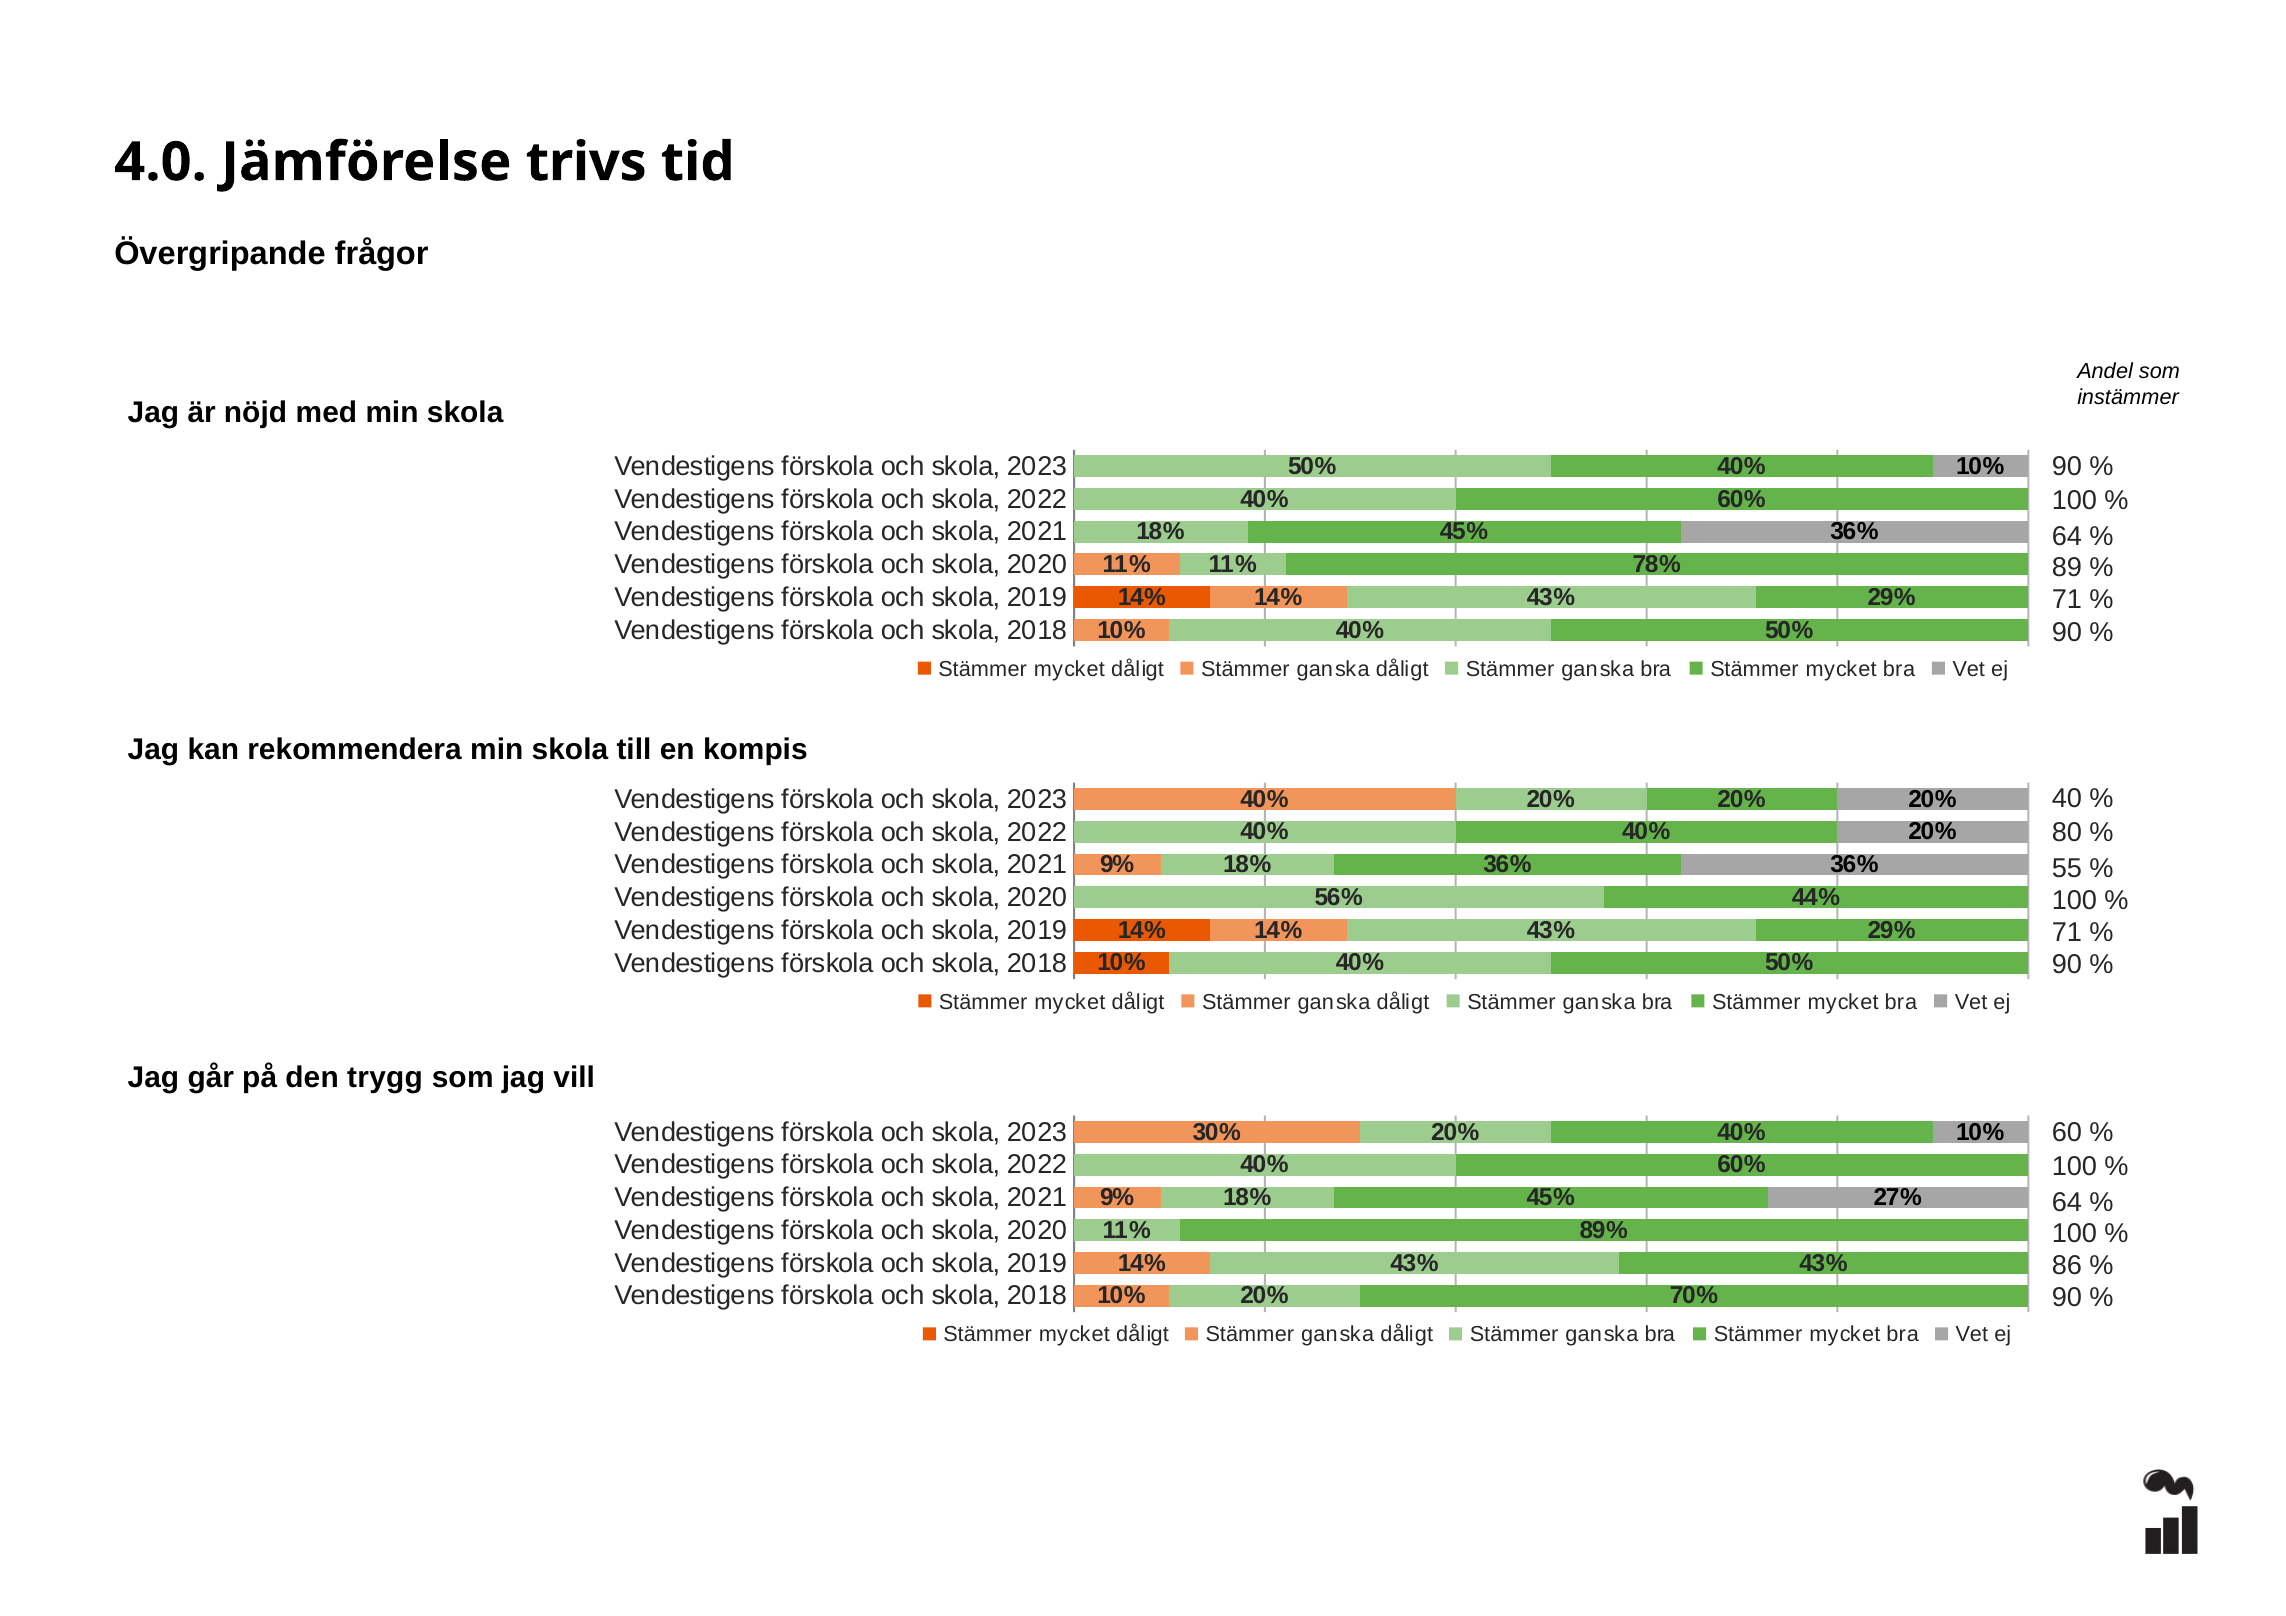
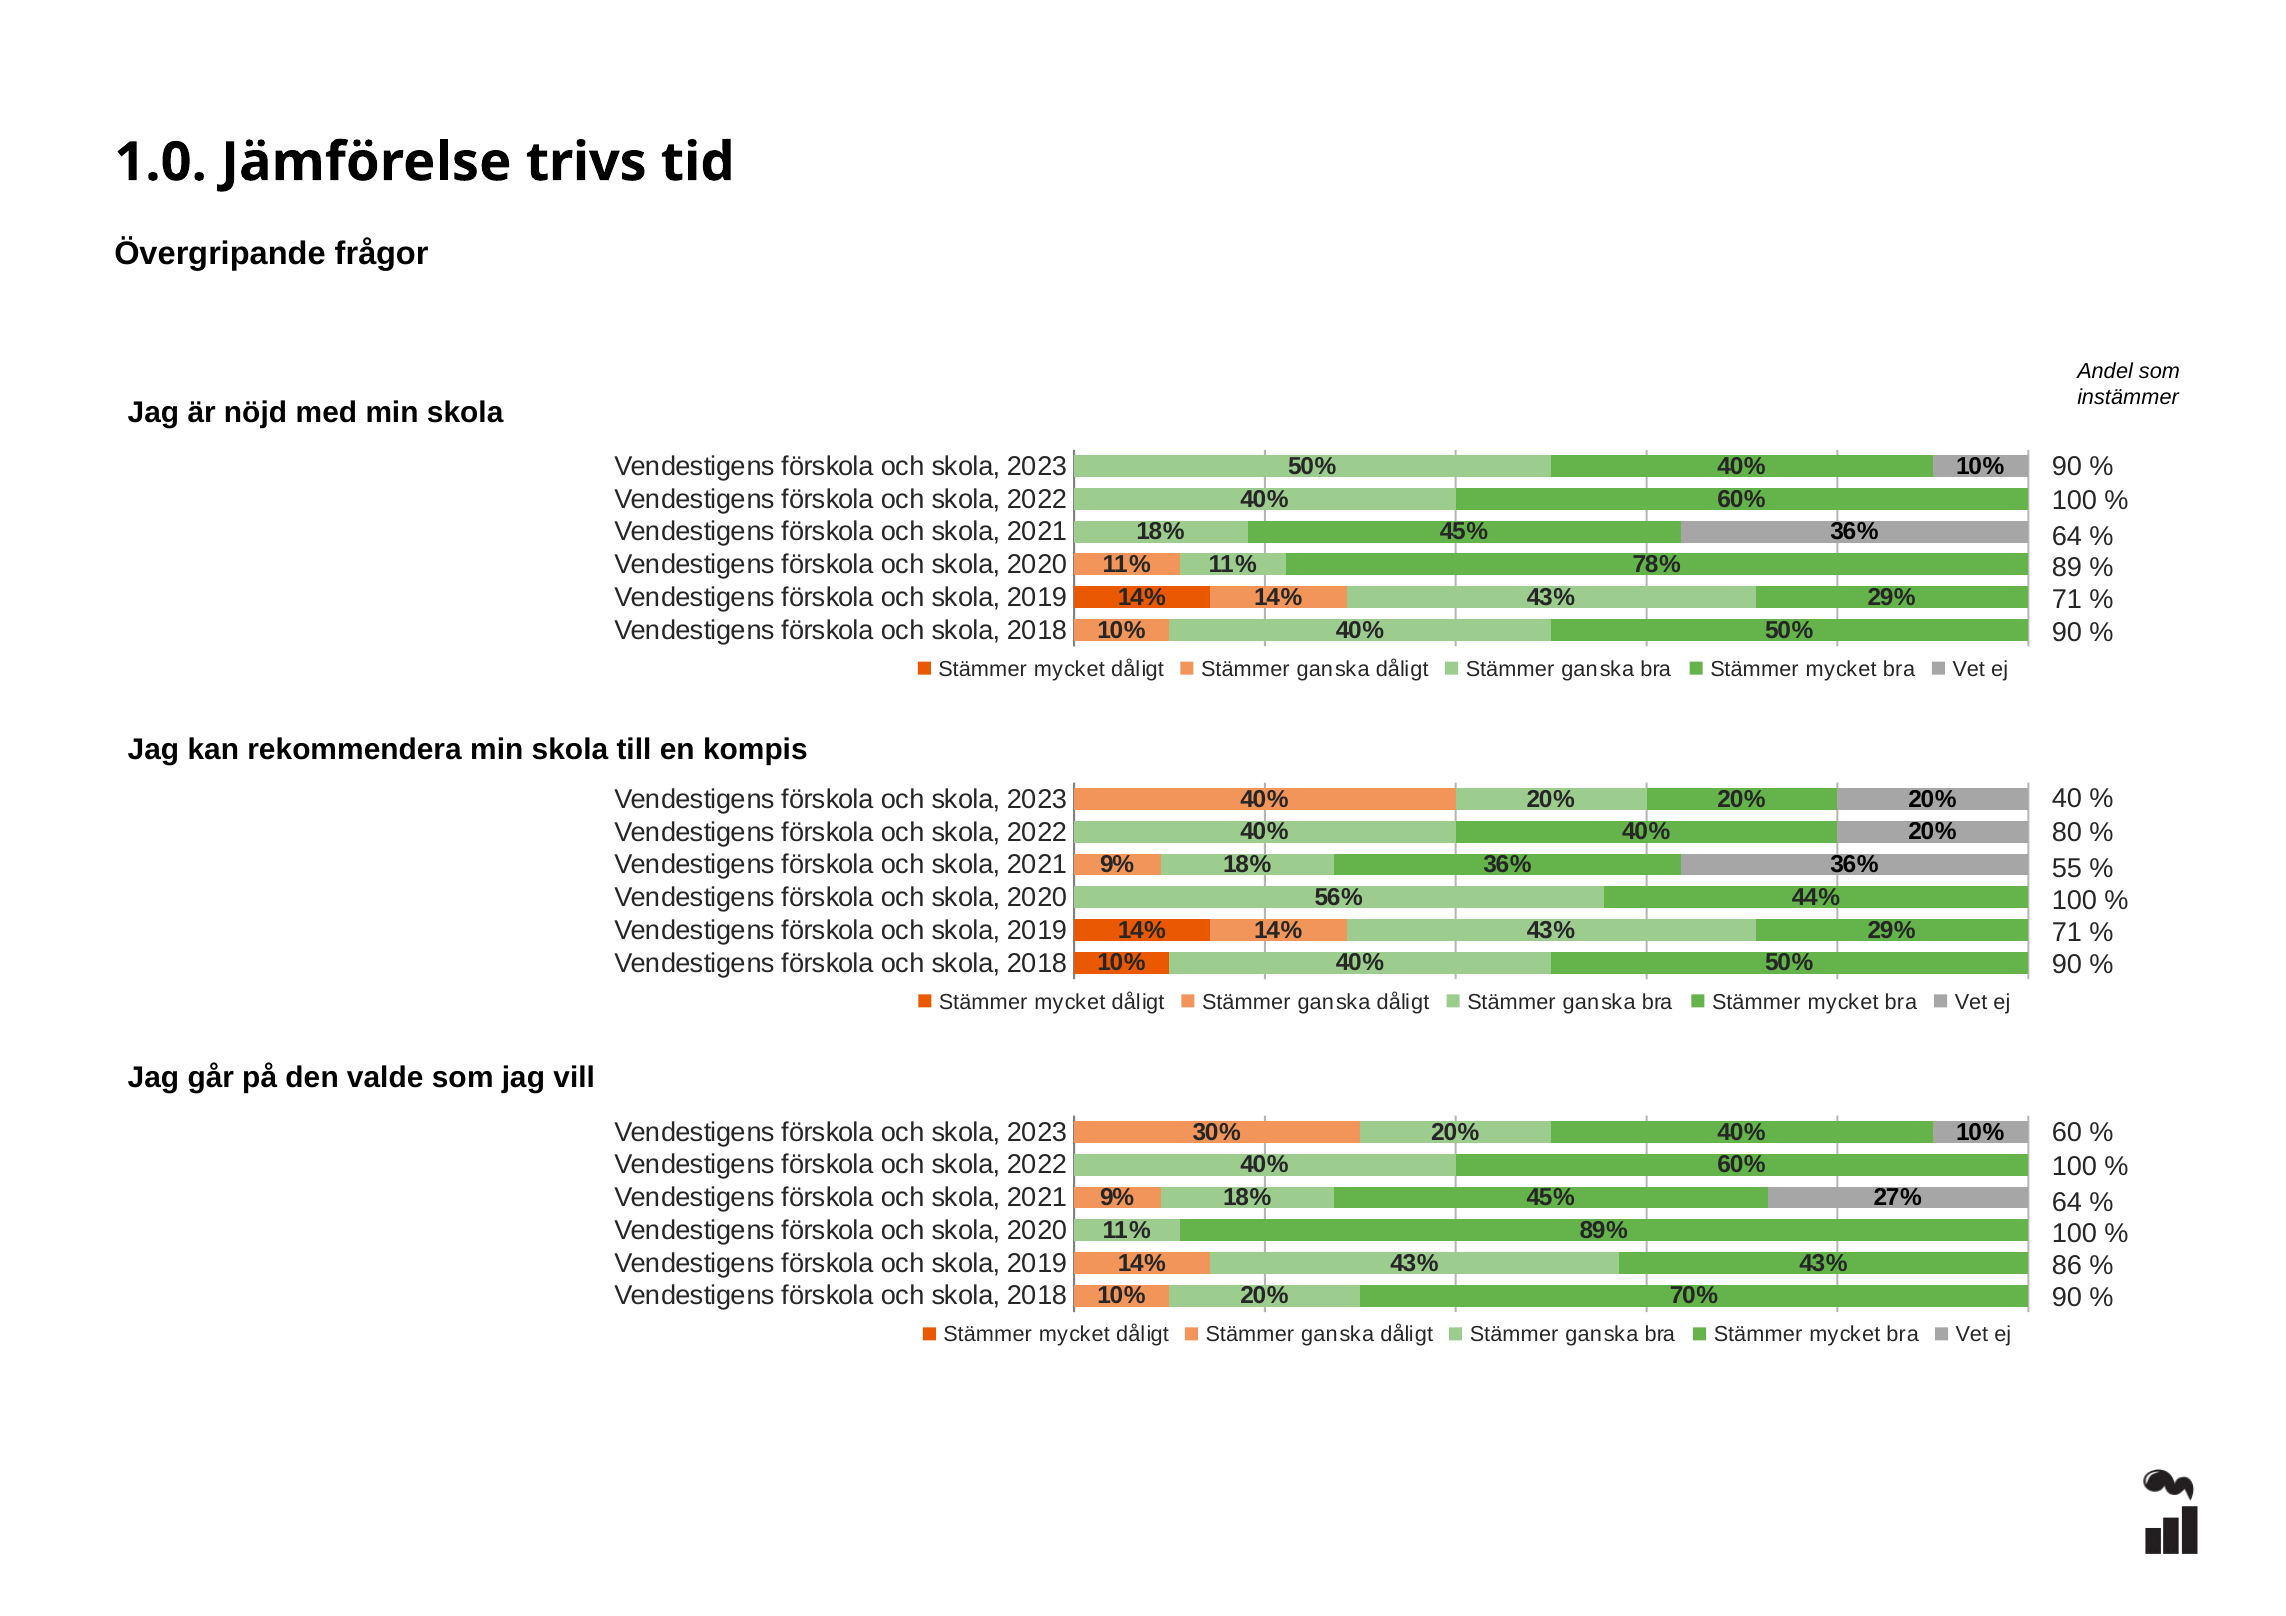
4.0: 4.0 -> 1.0
trygg: trygg -> valde
